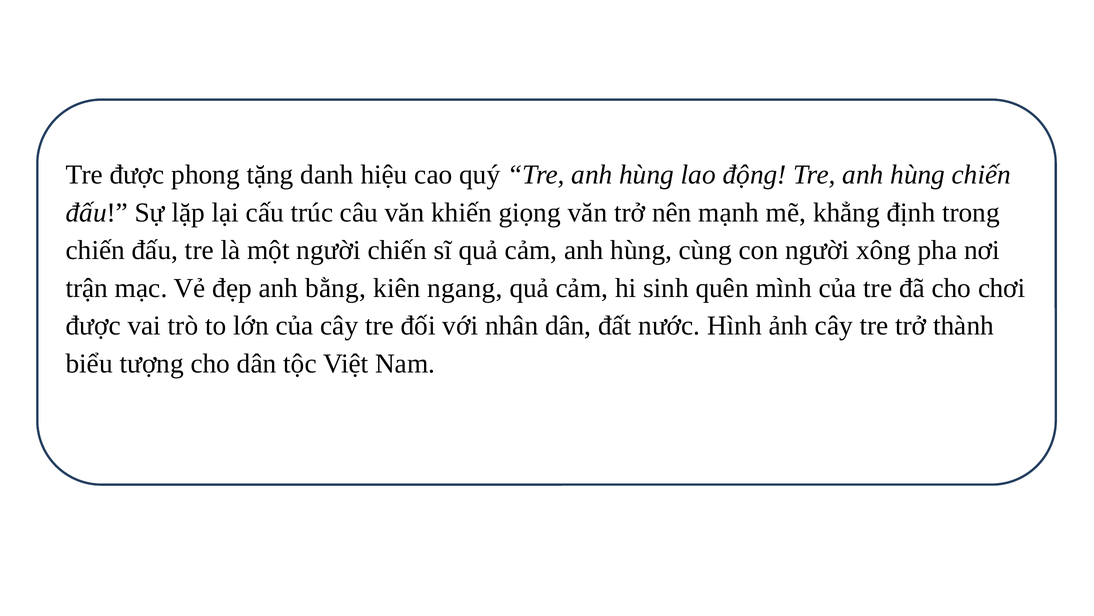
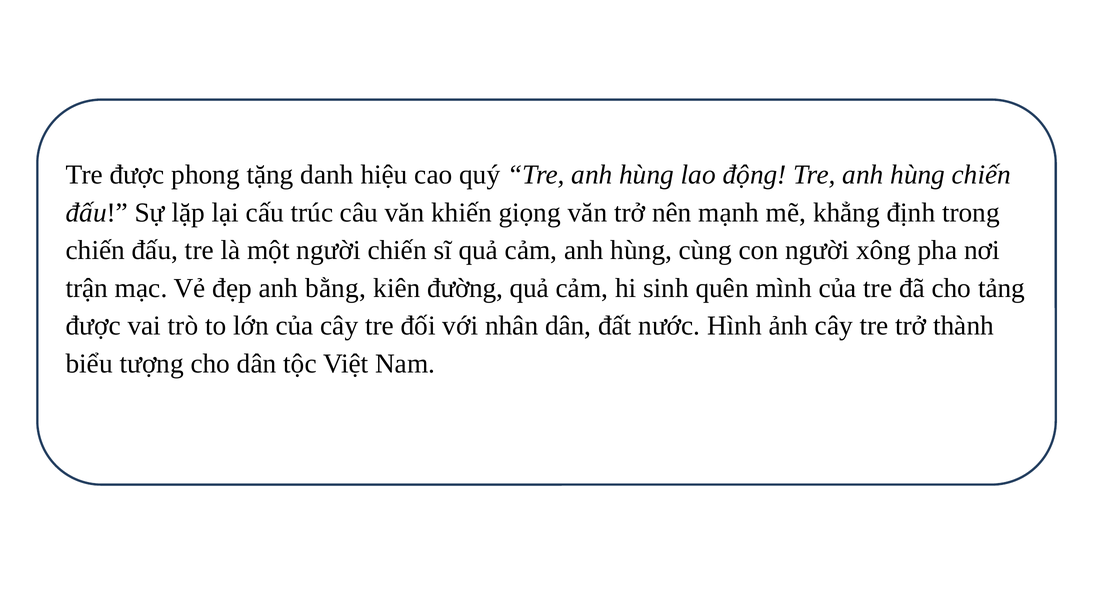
ngang: ngang -> đường
chơi: chơi -> tảng
